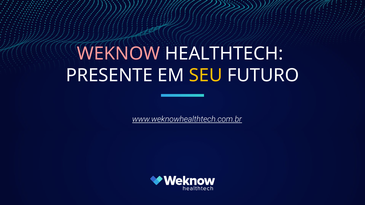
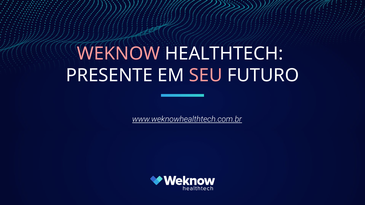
SEU colour: yellow -> pink
